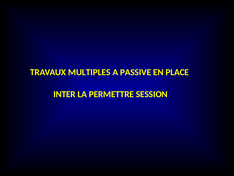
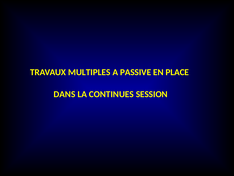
INTER: INTER -> DANS
PERMETTRE: PERMETTRE -> CONTINUES
